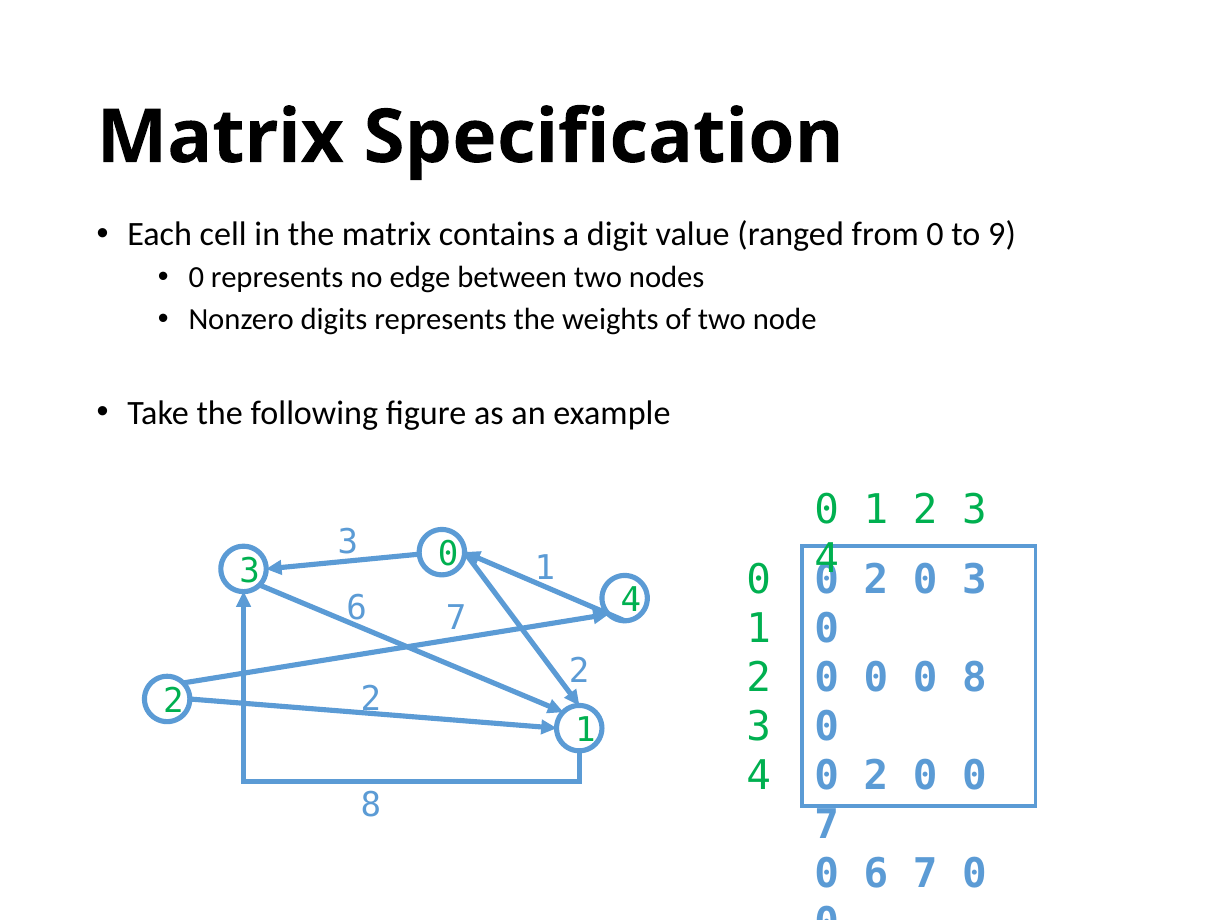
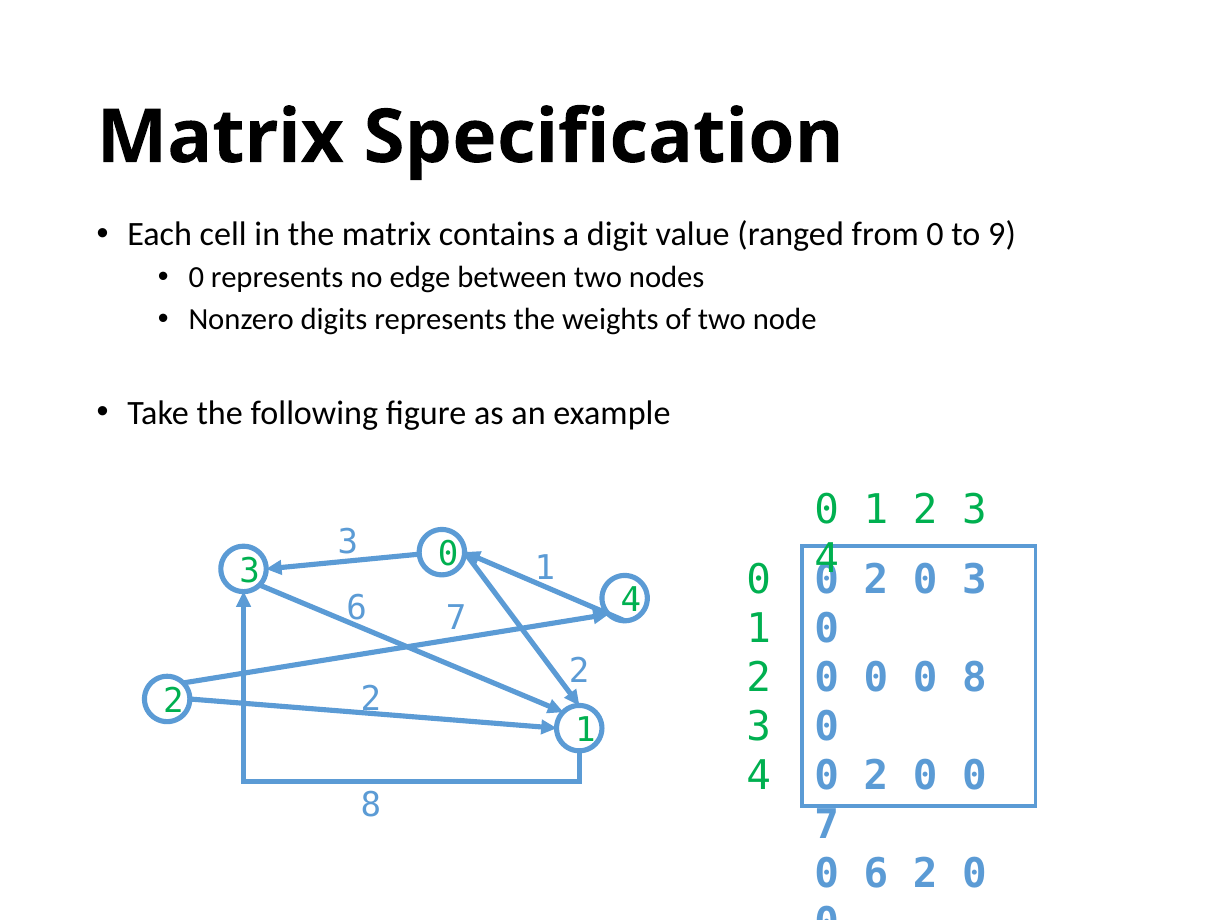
6 7: 7 -> 2
